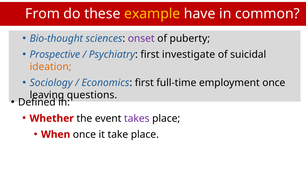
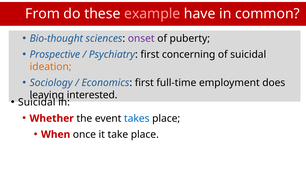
example colour: yellow -> pink
investigate: investigate -> concerning
employment once: once -> does
questions: questions -> interested
Defined at (37, 102): Defined -> Suicidal
takes colour: purple -> blue
